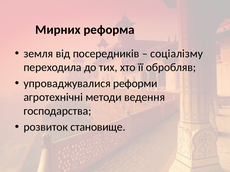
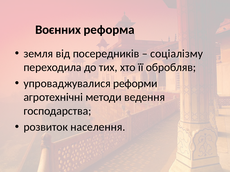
Мирних: Мирних -> Воєнних
становище: становище -> населення
